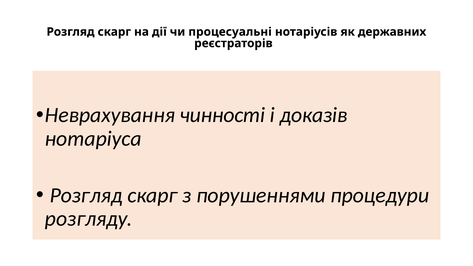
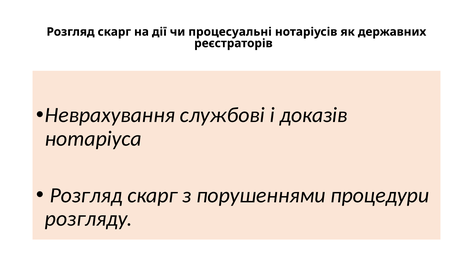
чинності: чинності -> службові
